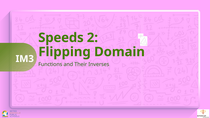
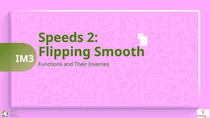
Domain: Domain -> Smooth
